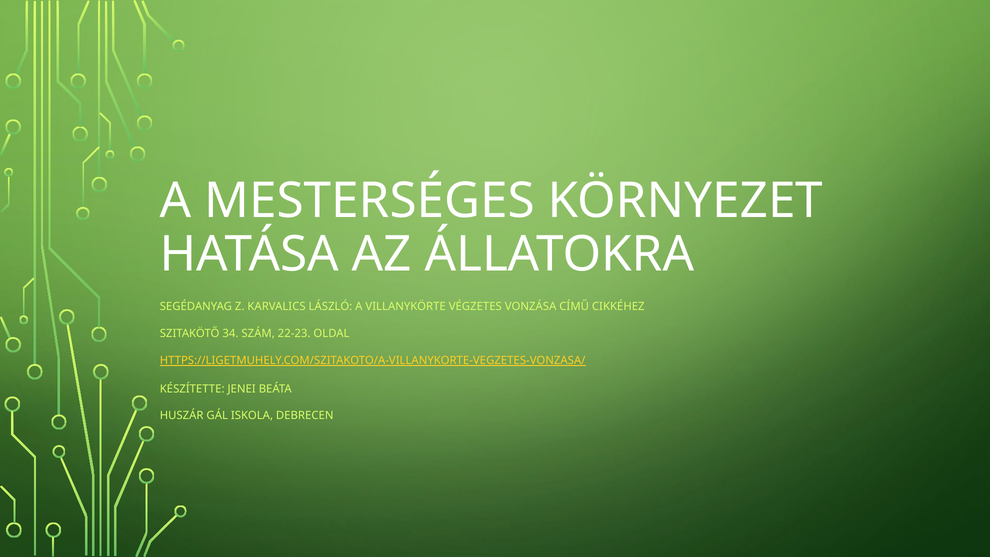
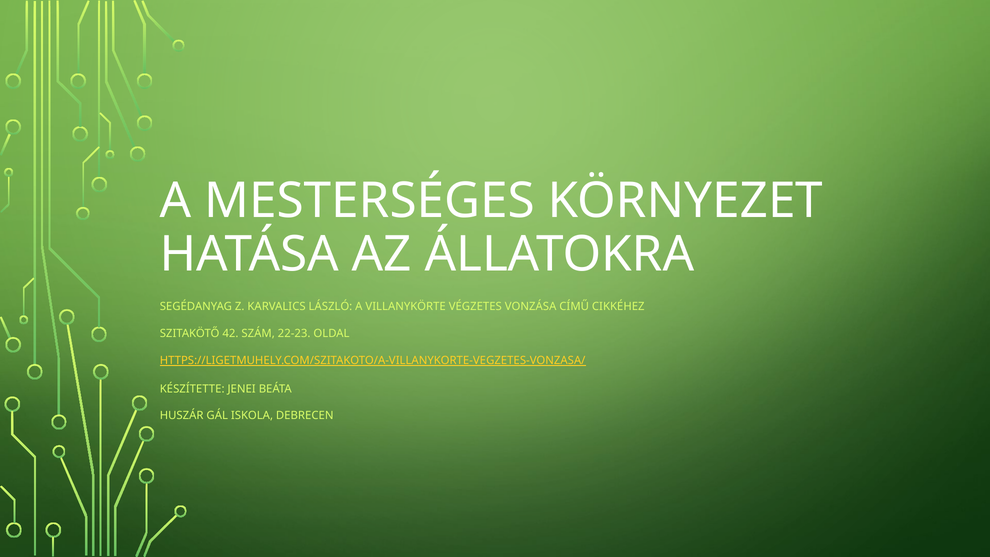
34: 34 -> 42
